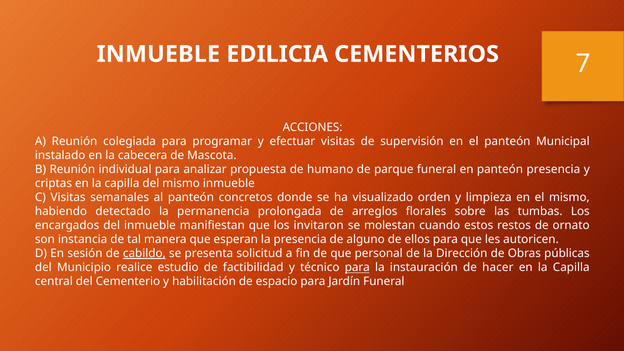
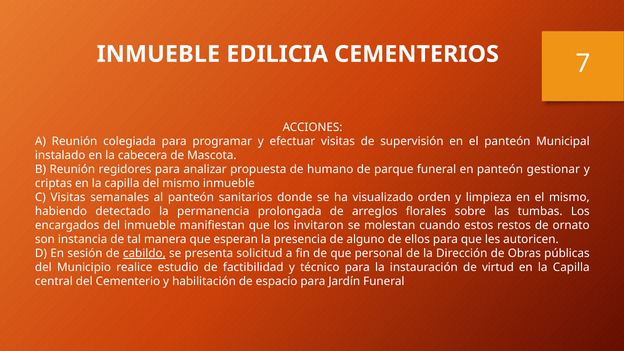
individual: individual -> regidores
panteón presencia: presencia -> gestionar
concretos: concretos -> sanitarios
para at (357, 268) underline: present -> none
hacer: hacer -> virtud
